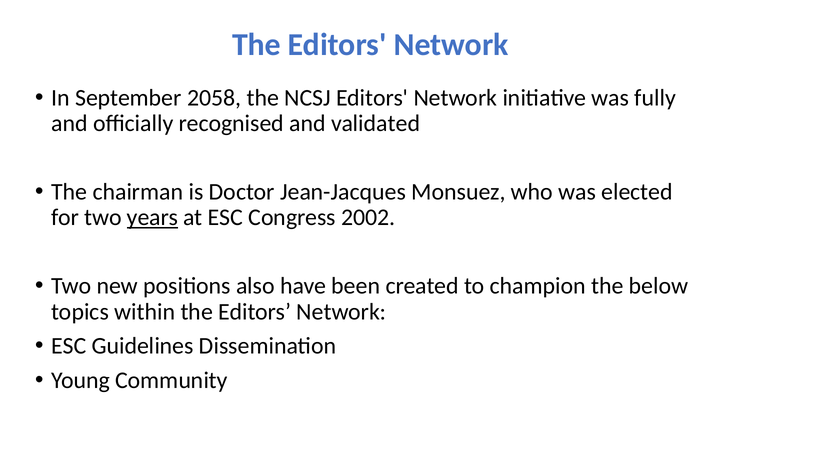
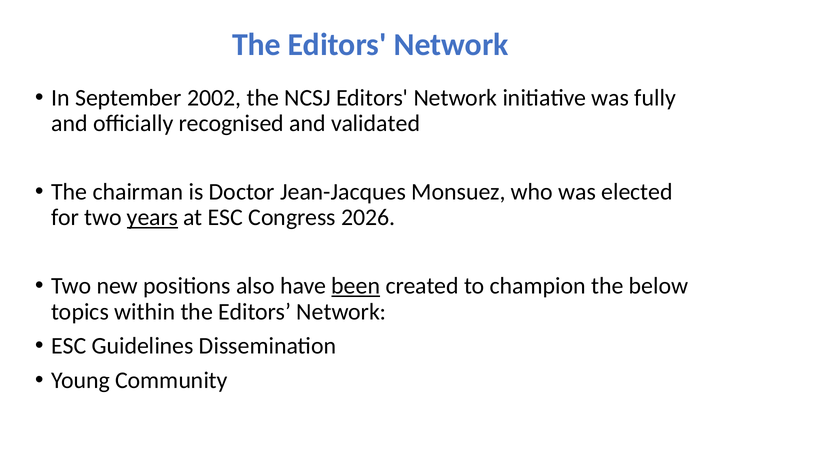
2058: 2058 -> 2002
2002: 2002 -> 2026
been underline: none -> present
